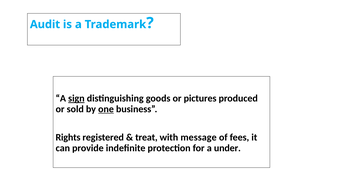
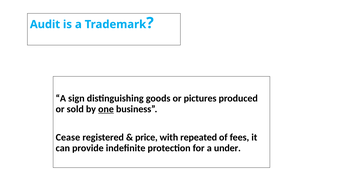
sign underline: present -> none
Rights: Rights -> Cease
treat: treat -> price
message: message -> repeated
